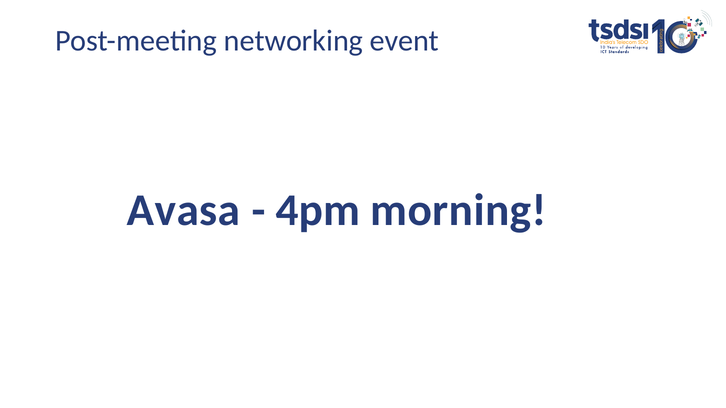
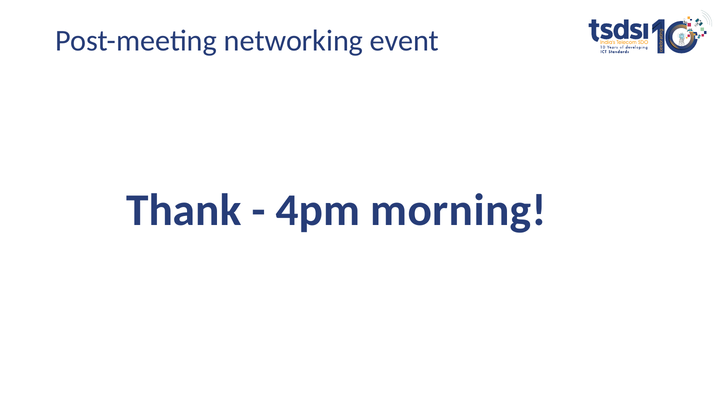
Avasa: Avasa -> Thank
